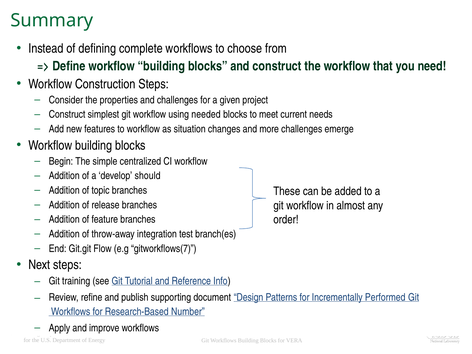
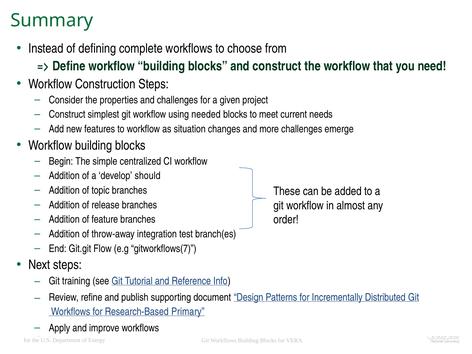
Performed: Performed -> Distributed
Number: Number -> Primary
